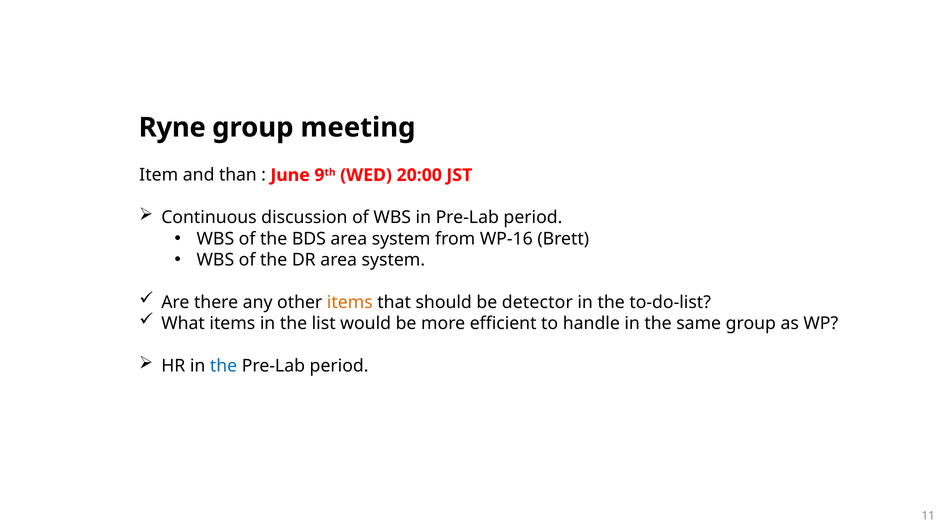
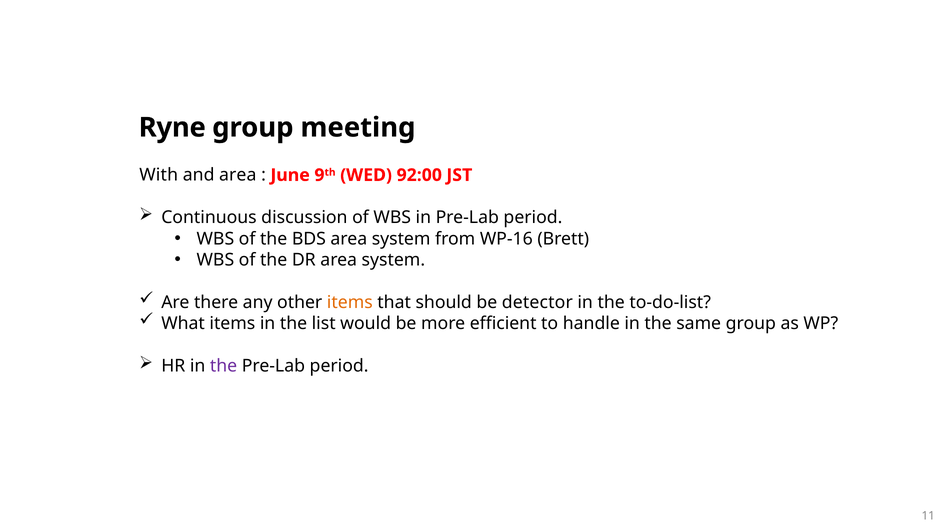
Item: Item -> With
and than: than -> area
20:00: 20:00 -> 92:00
the at (224, 366) colour: blue -> purple
